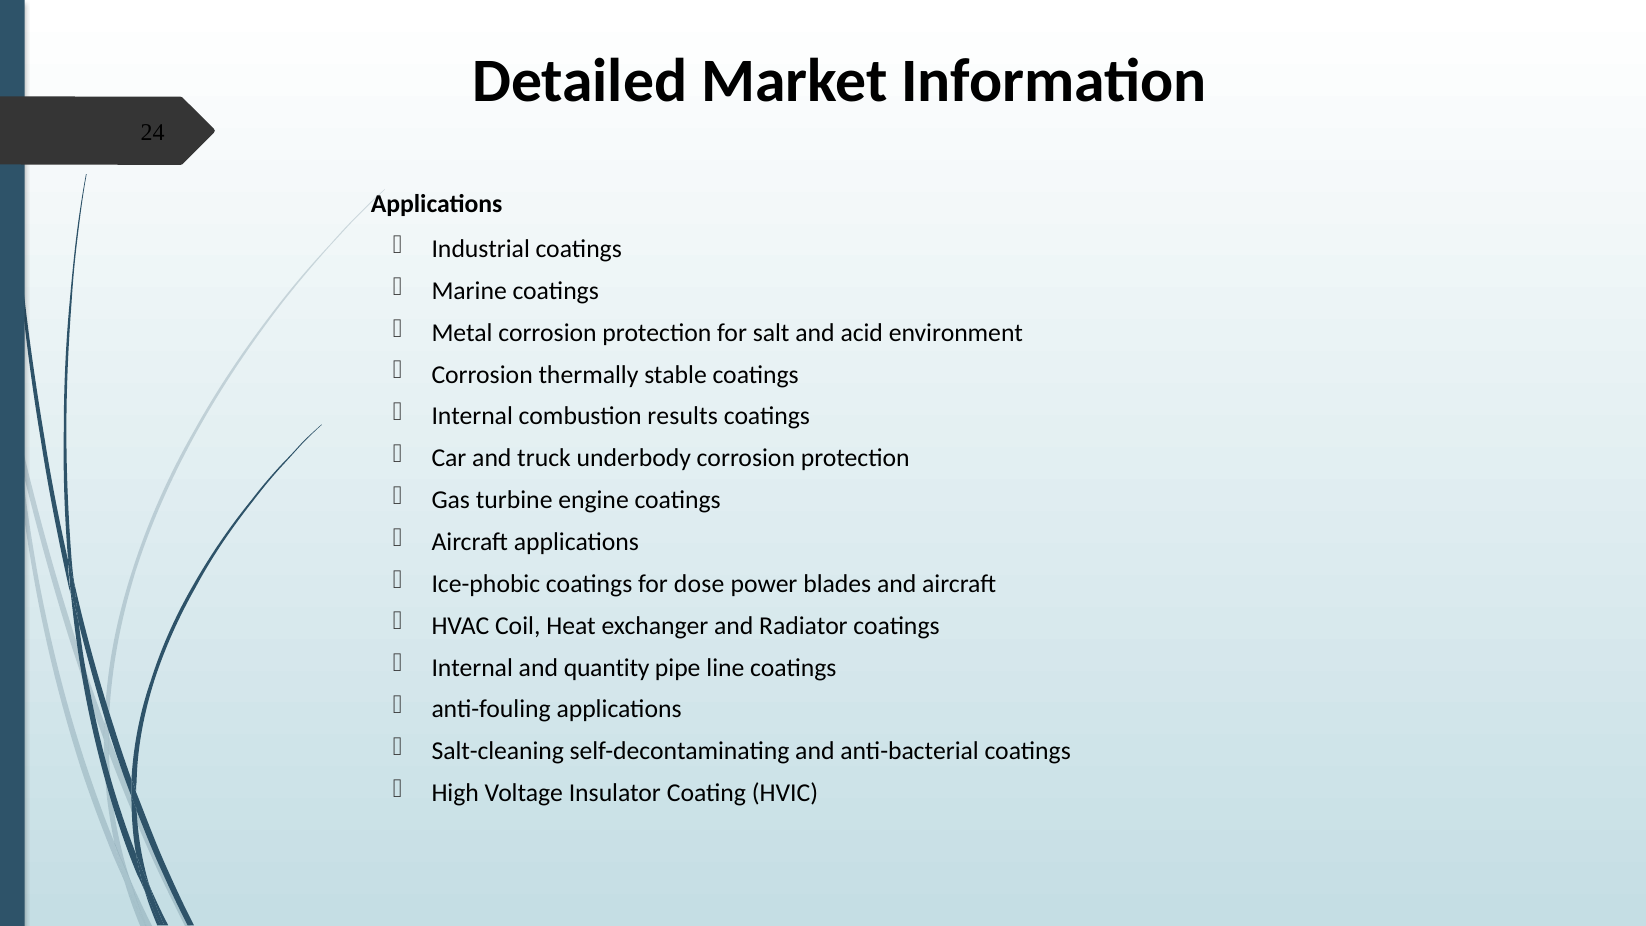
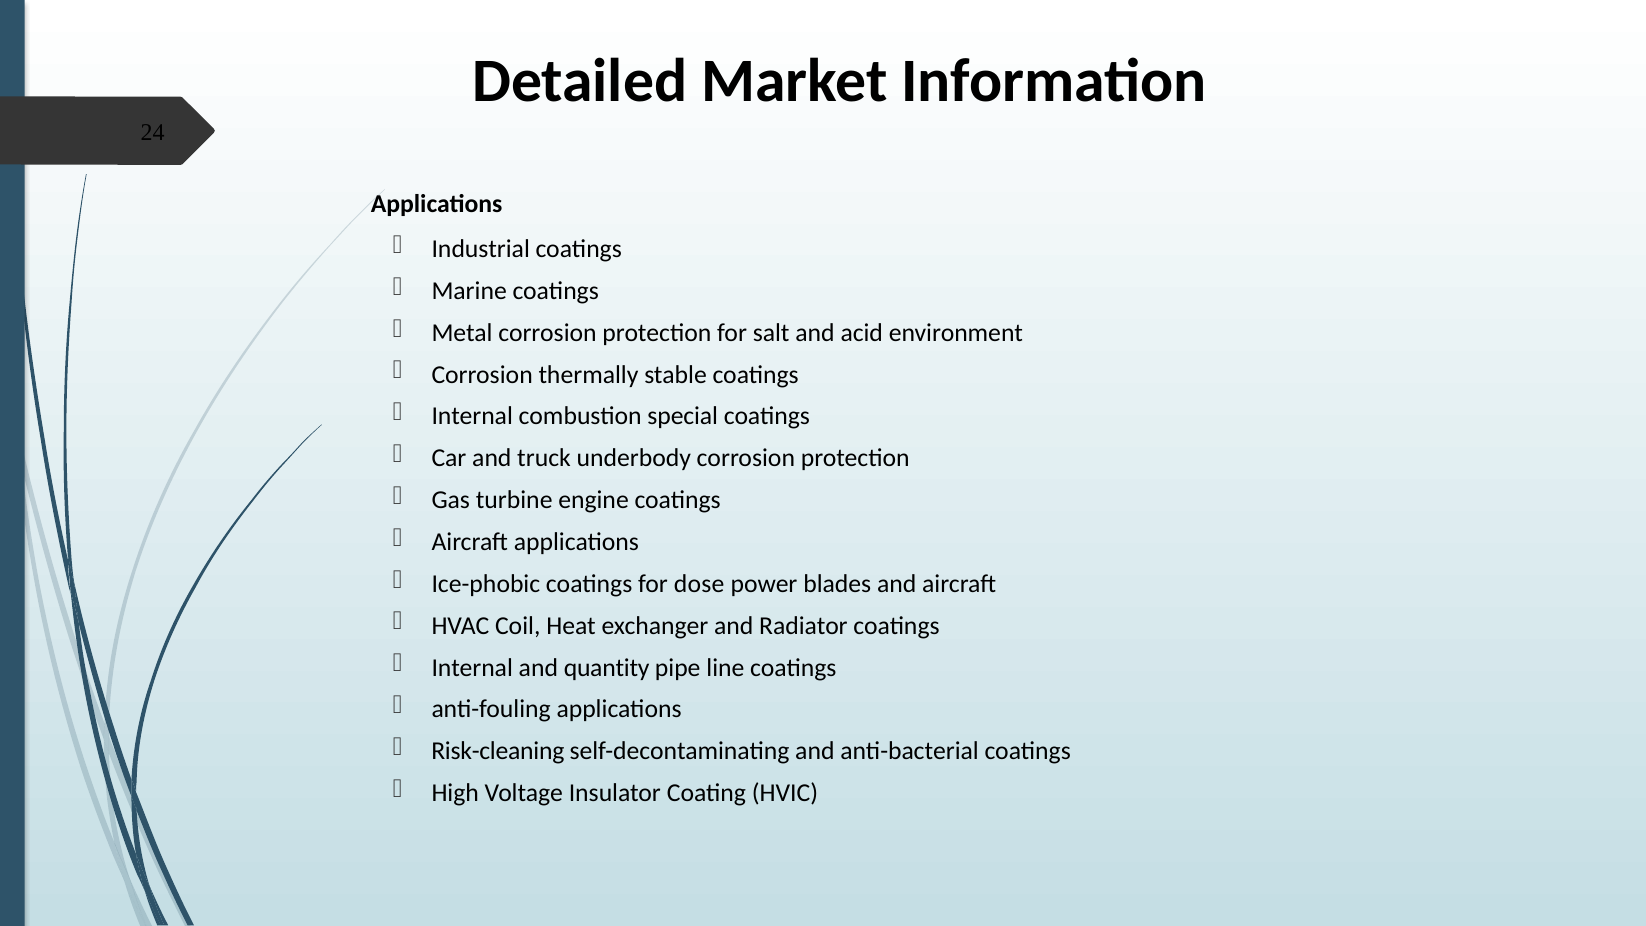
results: results -> special
Salt-cleaning: Salt-cleaning -> Risk-cleaning
